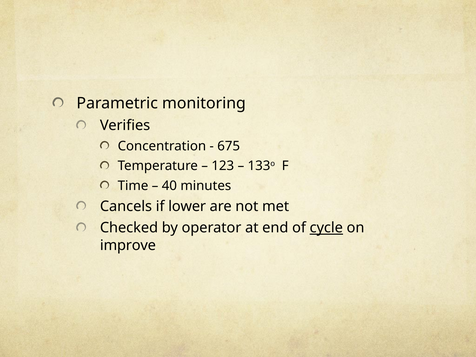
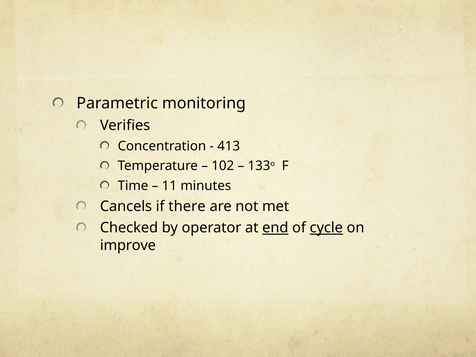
675: 675 -> 413
123: 123 -> 102
40: 40 -> 11
lower: lower -> there
end underline: none -> present
